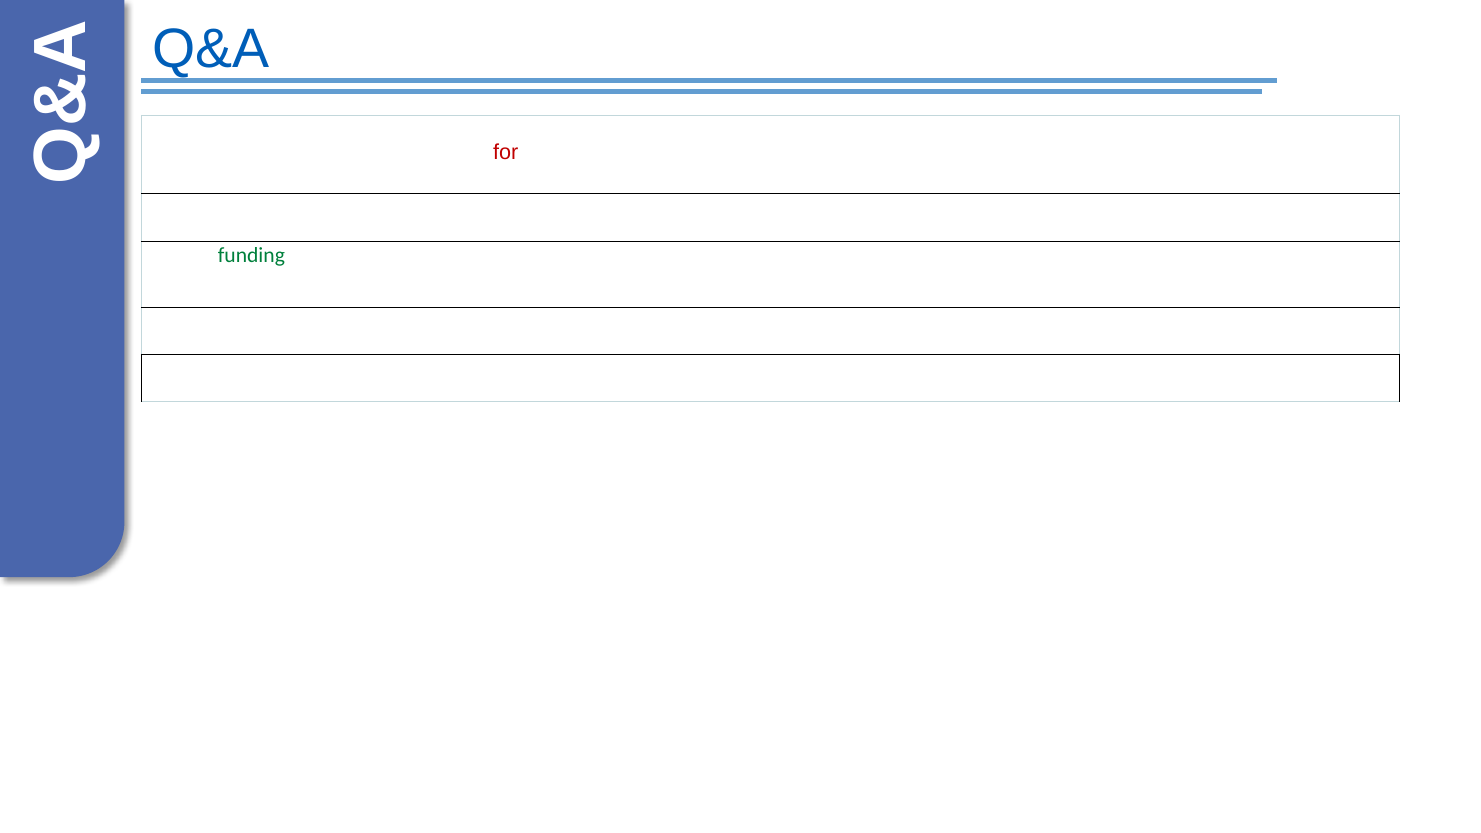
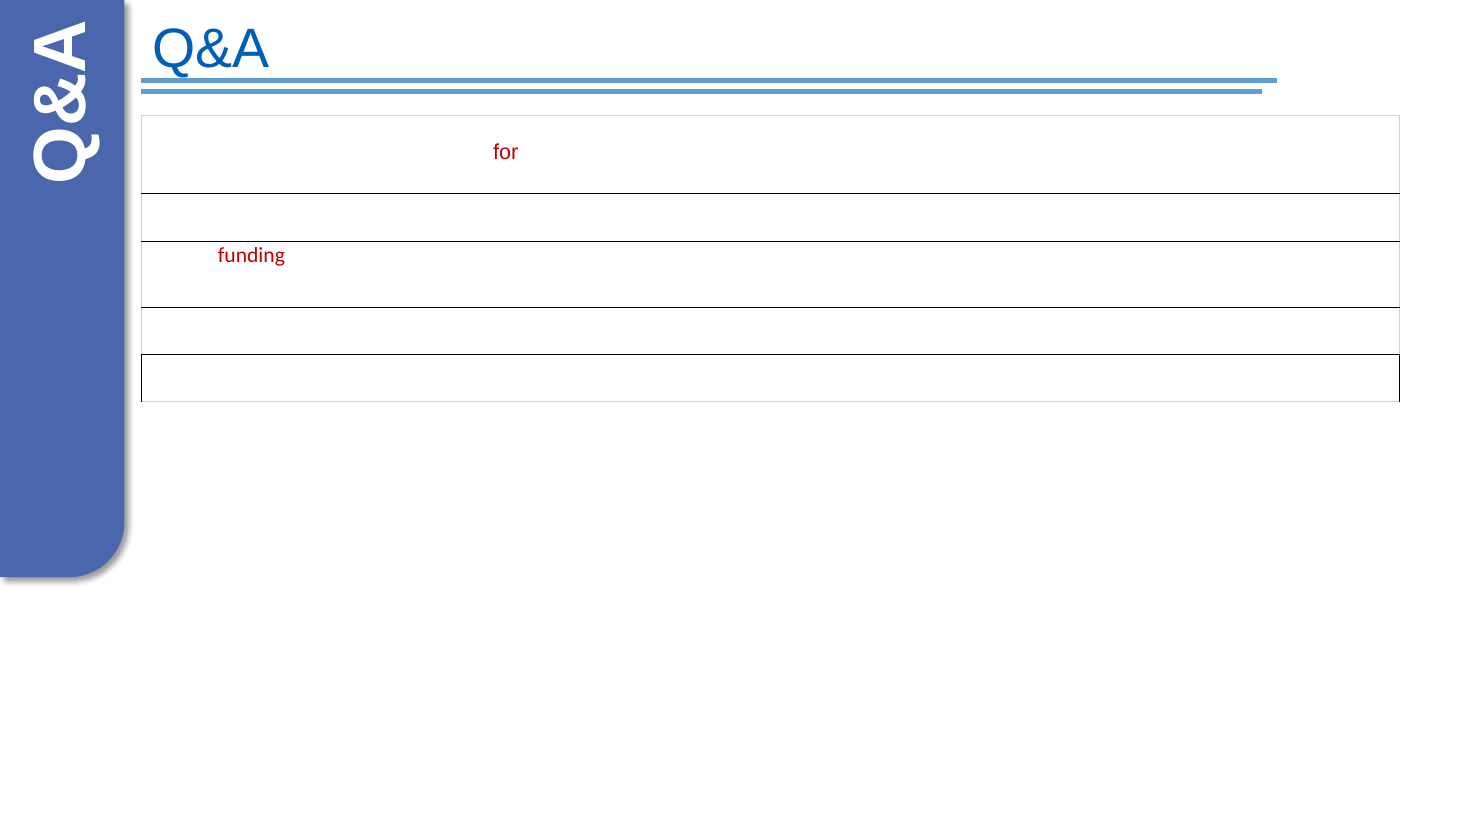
funding at (251, 255) colour: green -> red
